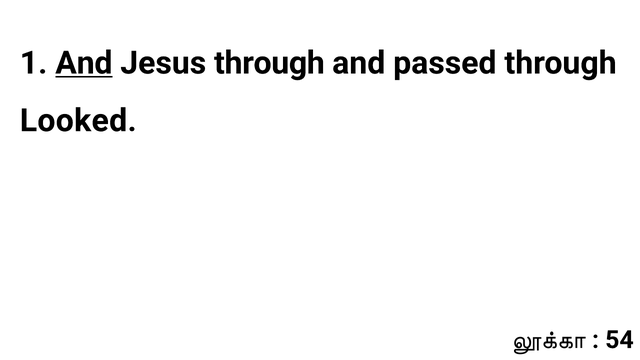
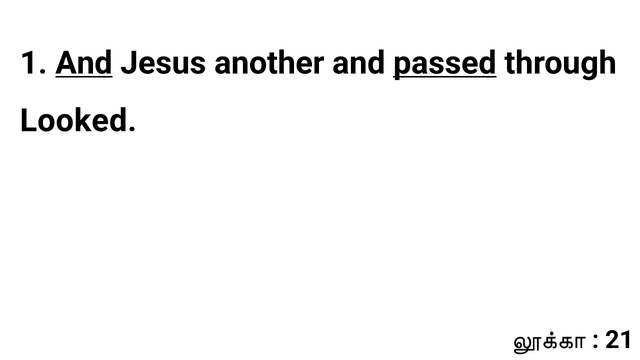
Jesus through: through -> another
passed underline: none -> present
54: 54 -> 21
